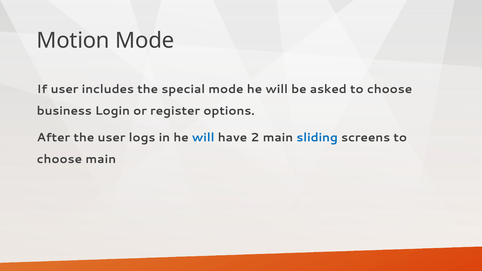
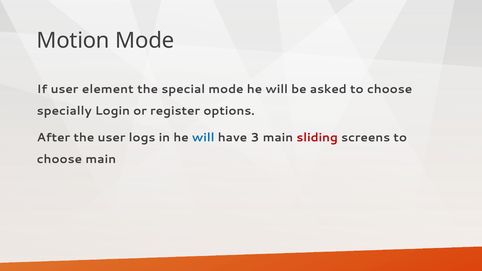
includes: includes -> element
business: business -> specially
2: 2 -> 3
sliding colour: blue -> red
